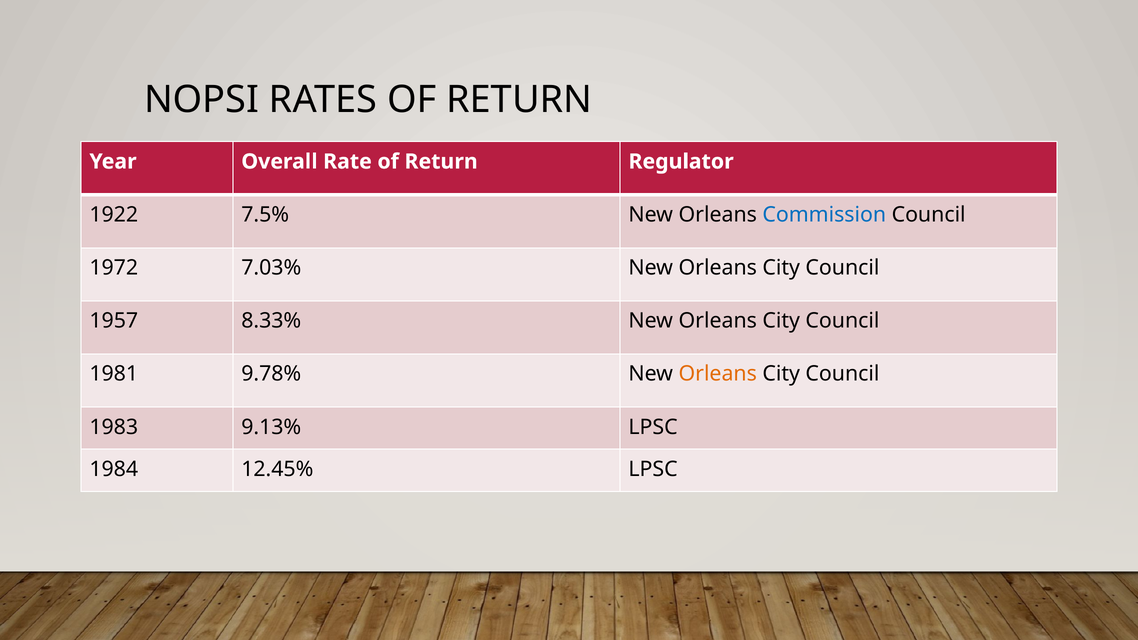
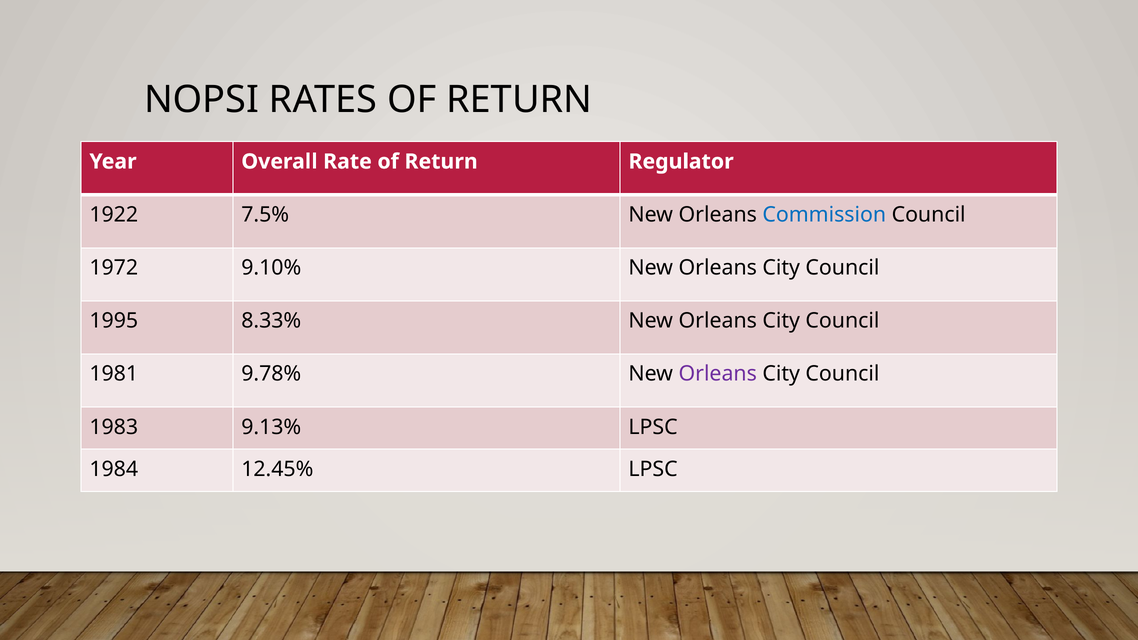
7.03%: 7.03% -> 9.10%
1957: 1957 -> 1995
Orleans at (718, 374) colour: orange -> purple
